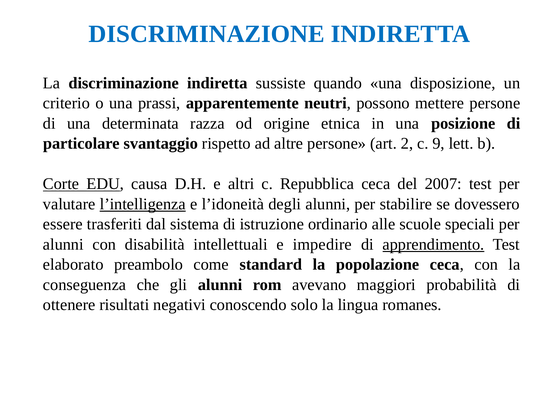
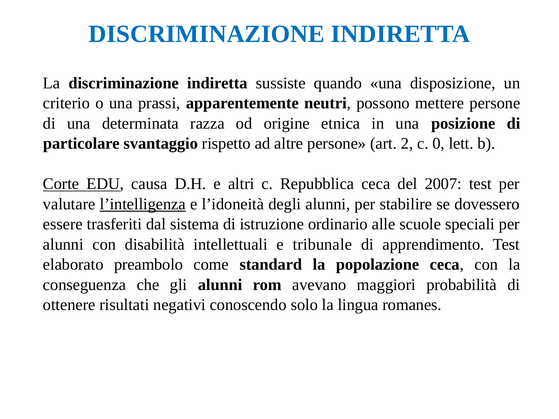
9: 9 -> 0
impedire: impedire -> tribunale
apprendimento underline: present -> none
